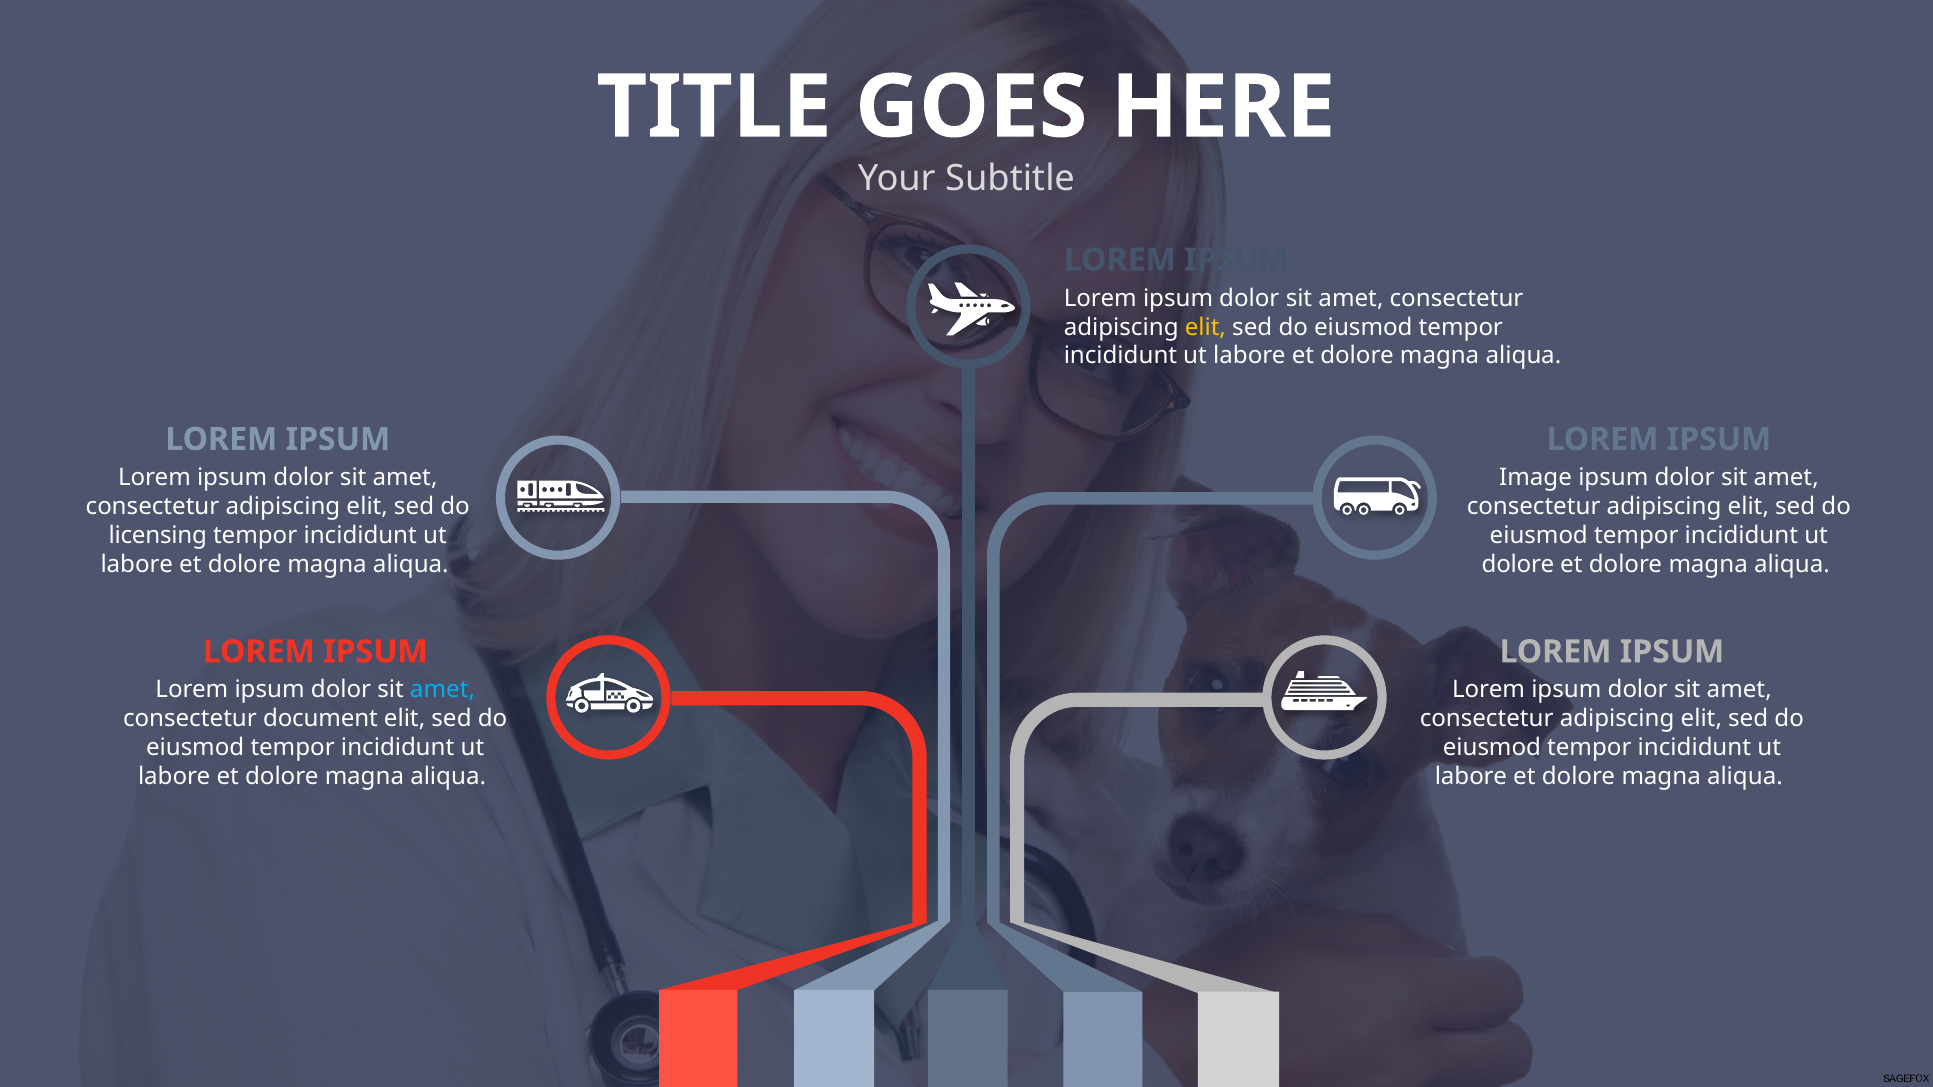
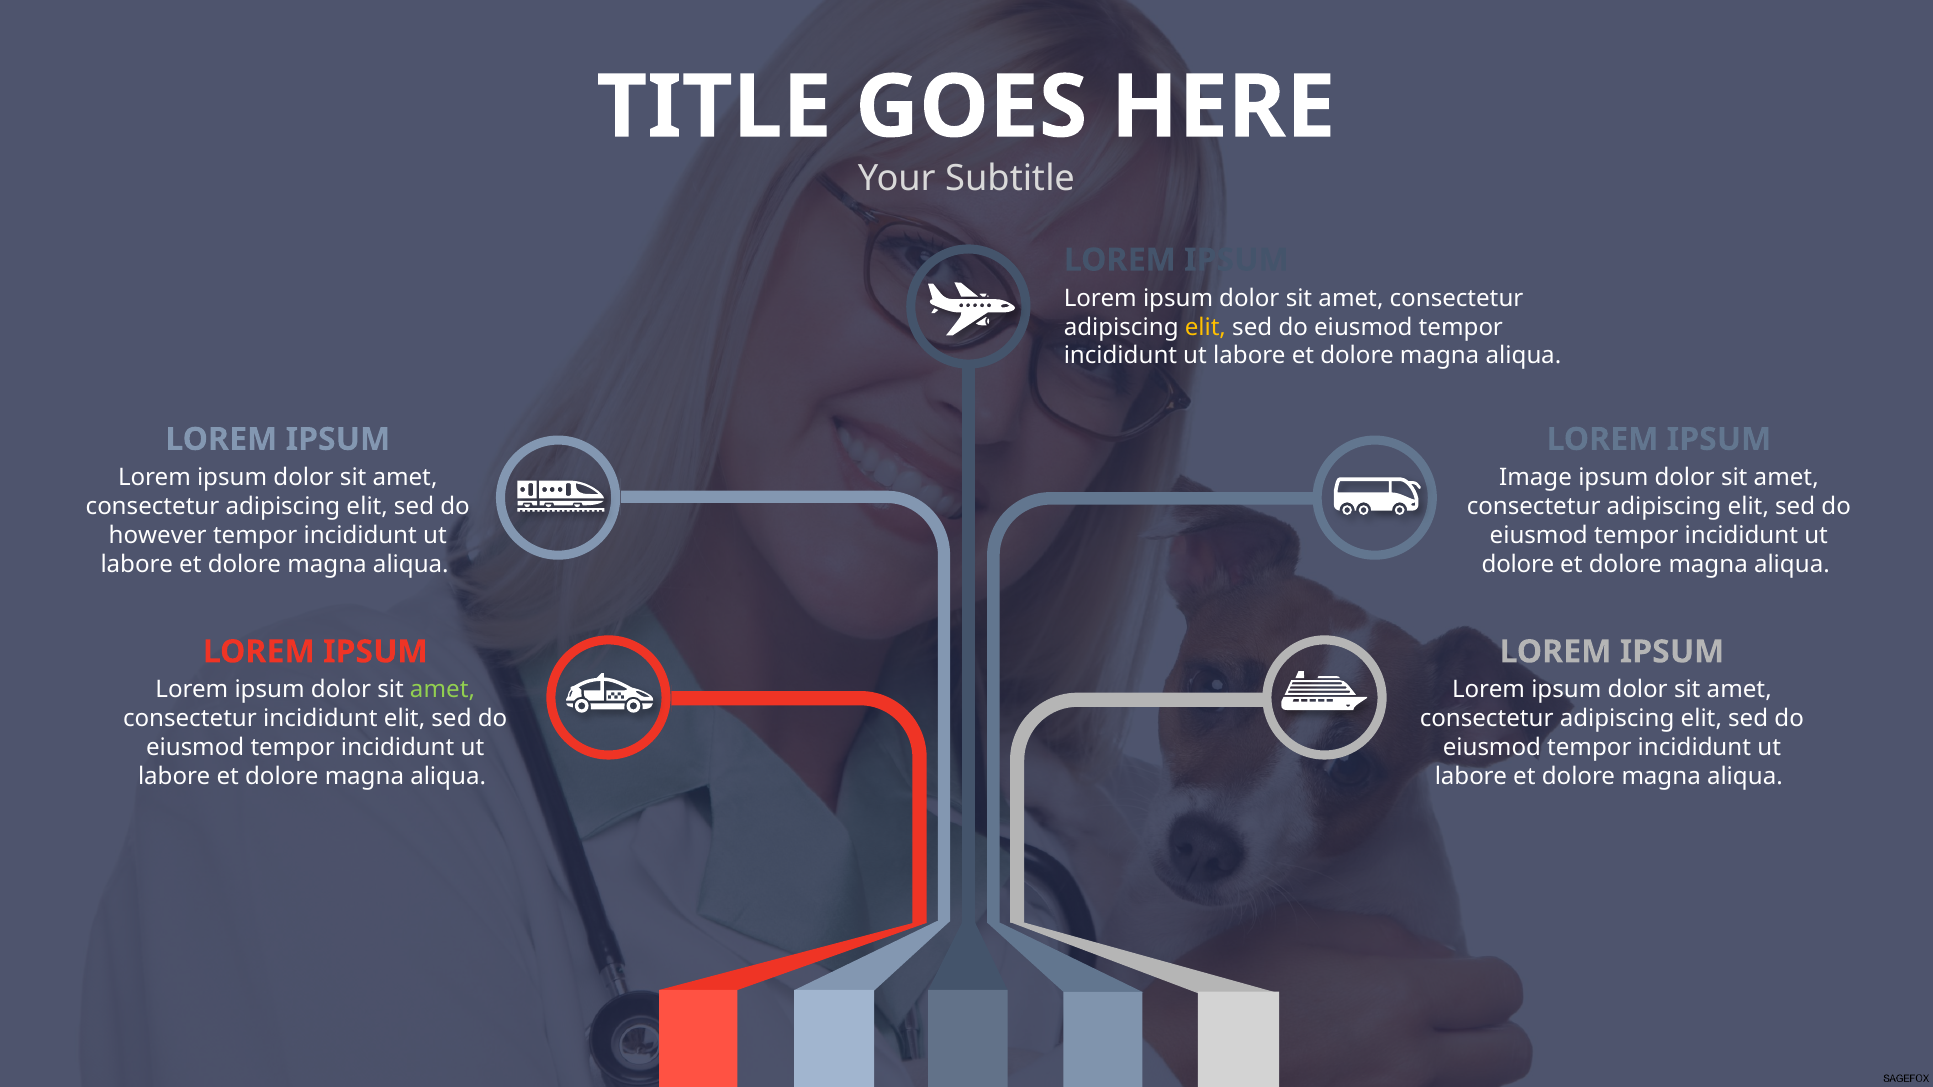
licensing: licensing -> however
amet at (442, 690) colour: light blue -> light green
consectetur document: document -> incididunt
